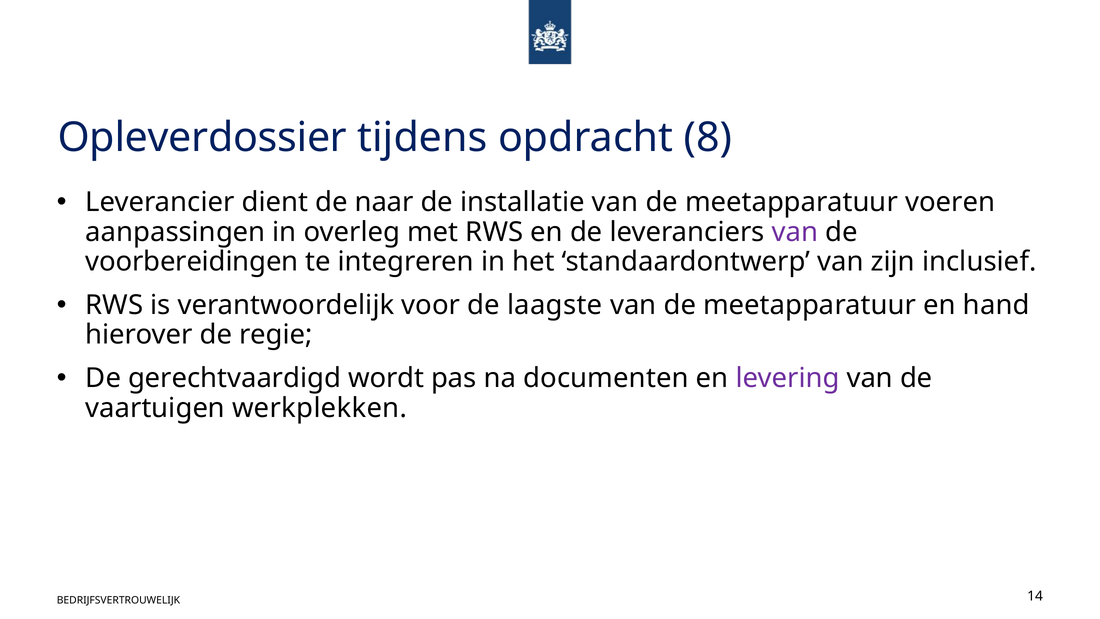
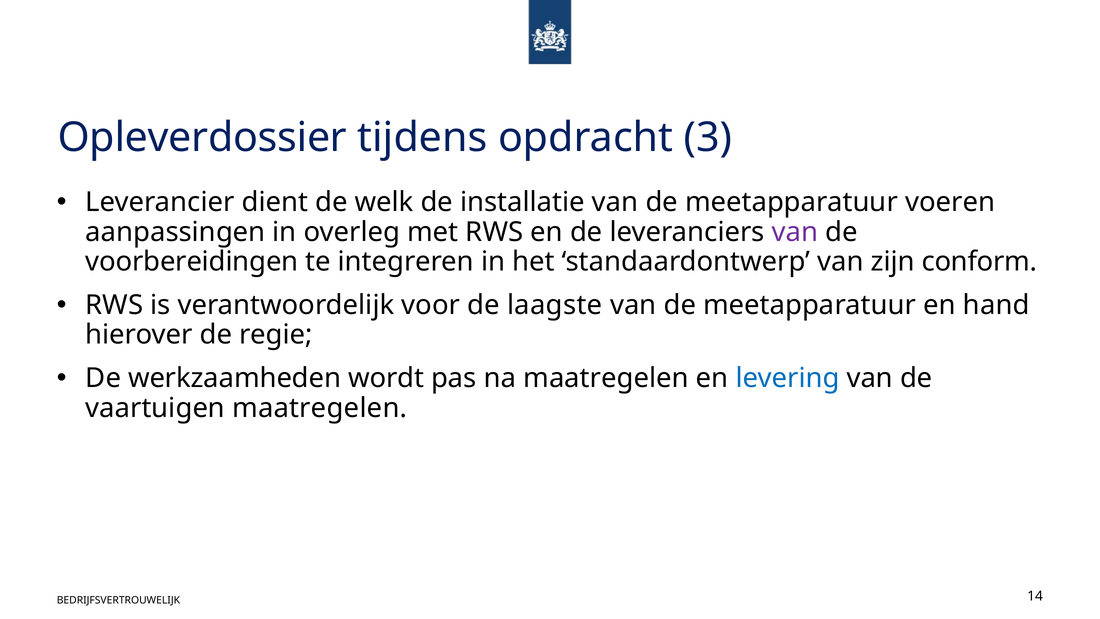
8: 8 -> 3
naar: naar -> welk
inclusief: inclusief -> conform
gerechtvaardigd: gerechtvaardigd -> werkzaamheden
na documenten: documenten -> maatregelen
levering colour: purple -> blue
vaartuigen werkplekken: werkplekken -> maatregelen
